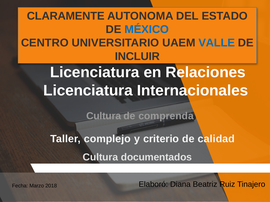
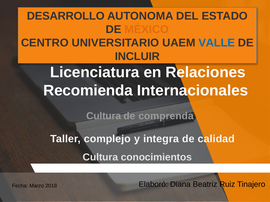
CLARAMENTE: CLARAMENTE -> DESARROLLO
MÉXICO colour: blue -> orange
Licenciatura at (88, 91): Licenciatura -> Recomienda
criterio: criterio -> integra
documentados: documentados -> conocimientos
